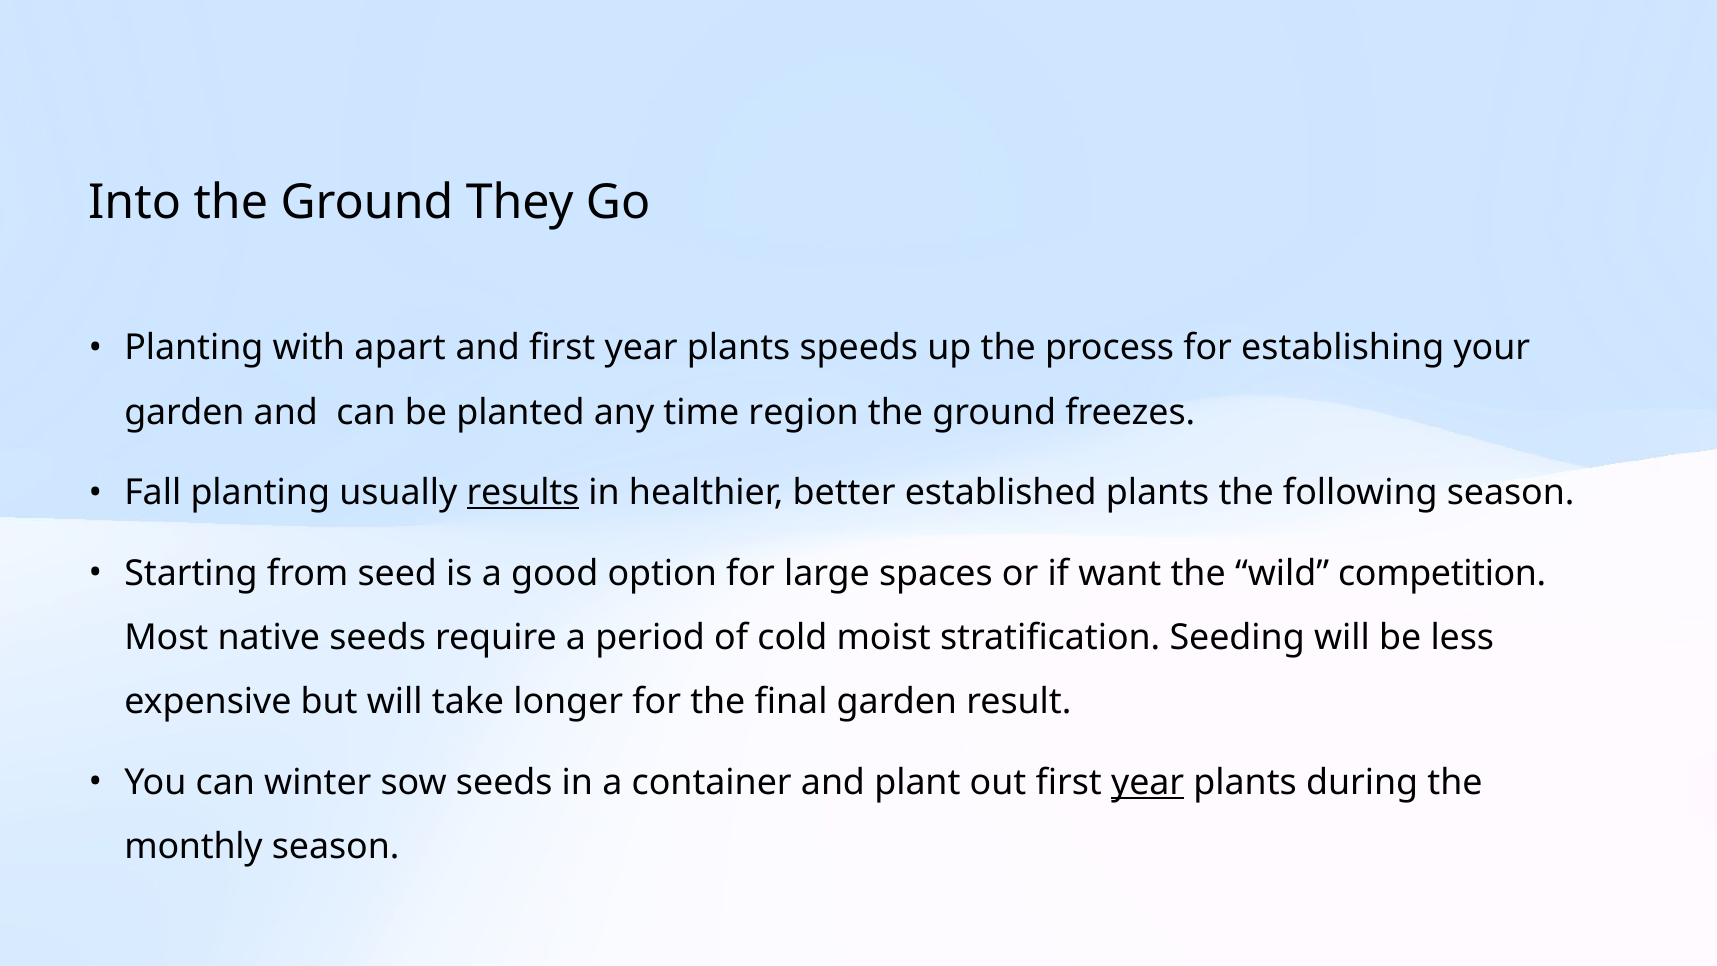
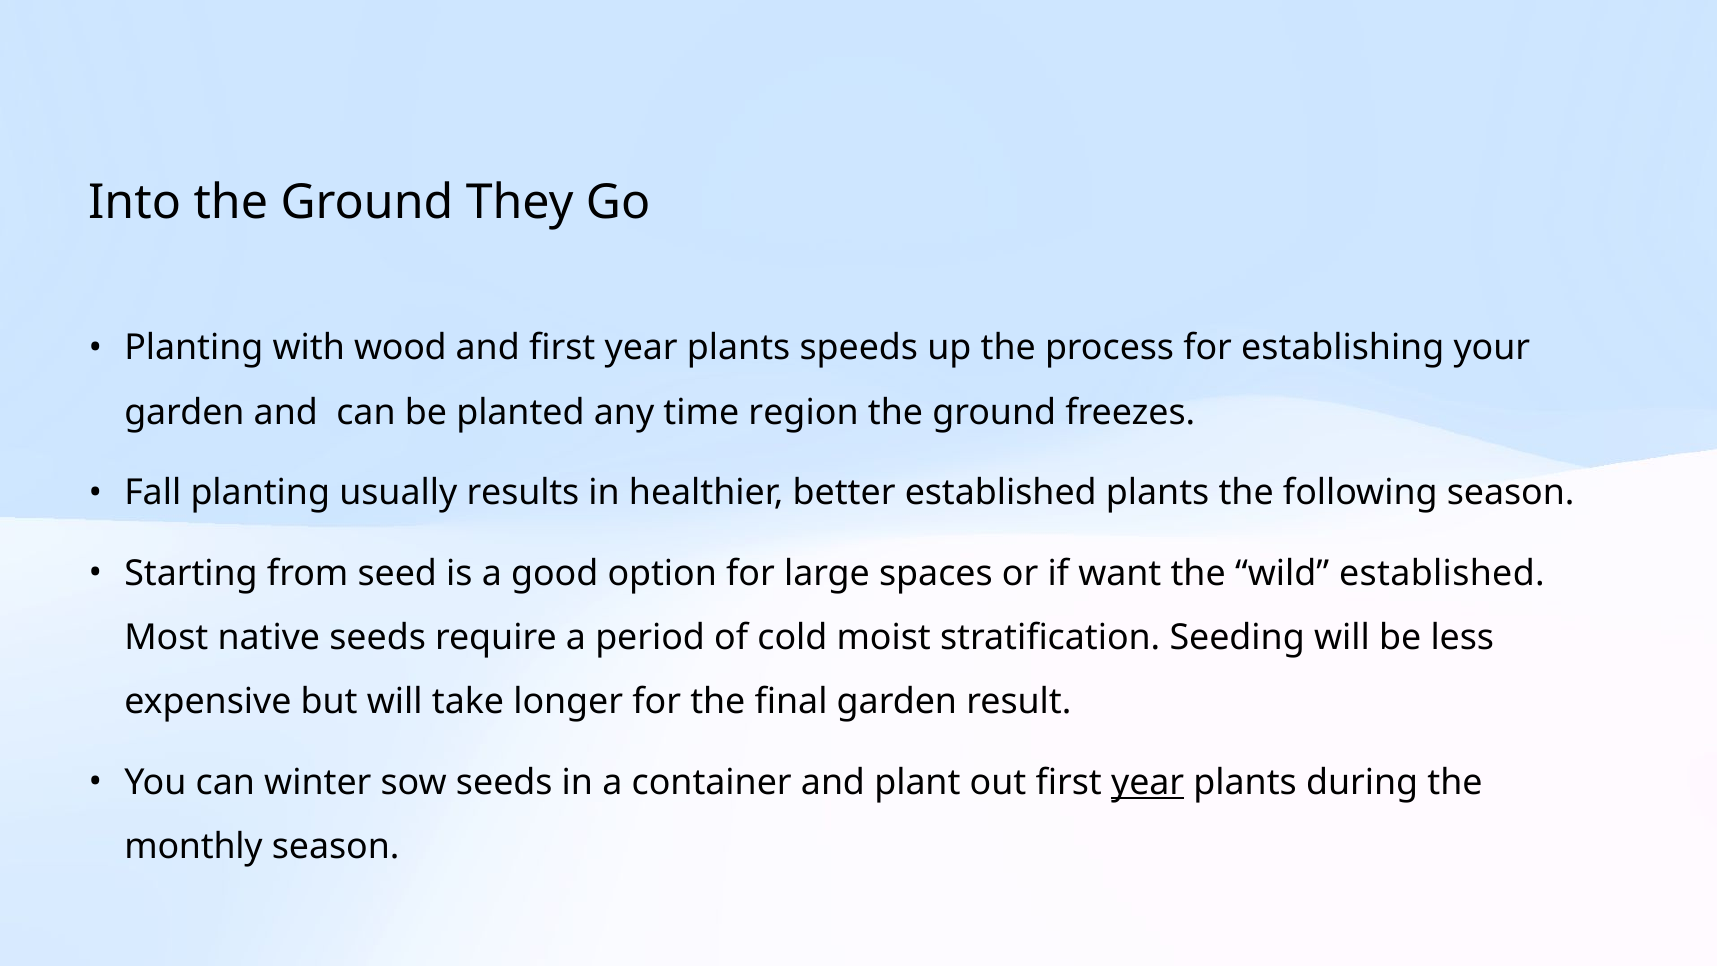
apart: apart -> wood
results underline: present -> none
wild competition: competition -> established
